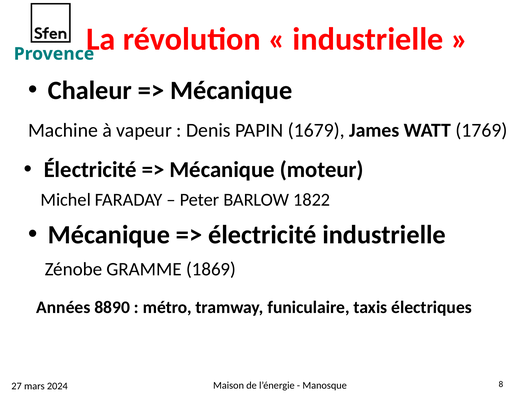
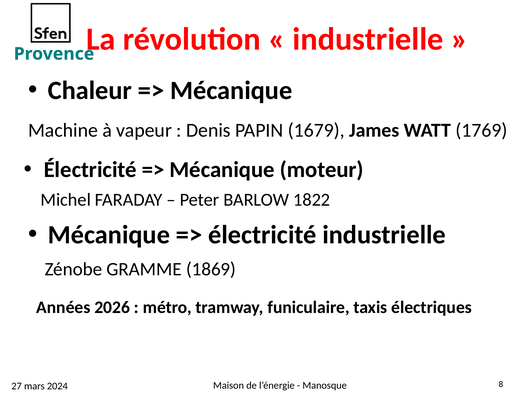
8890: 8890 -> 2026
